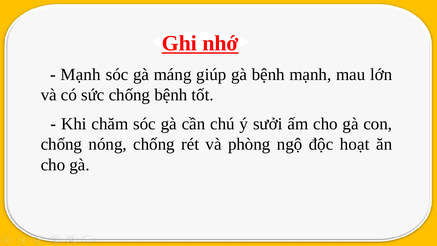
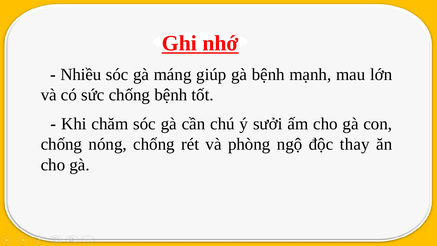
Mạnh at (81, 75): Mạnh -> Nhiều
hoạt: hoạt -> thay
